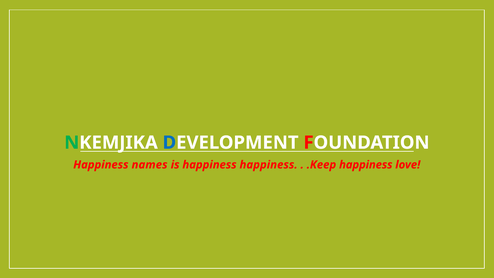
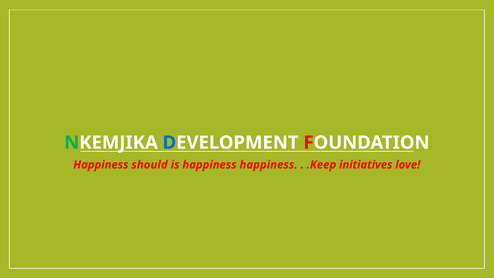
names: names -> should
.Keep happiness: happiness -> initiatives
